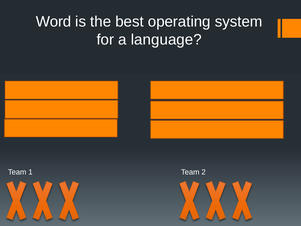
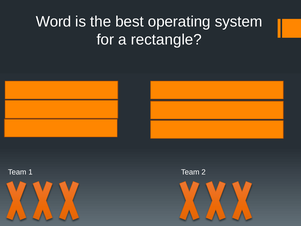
language: language -> rectangle
